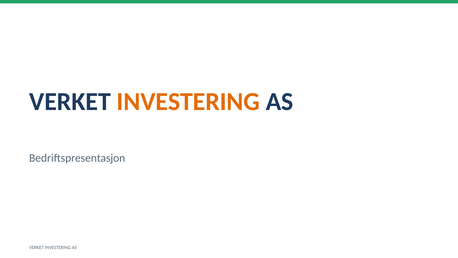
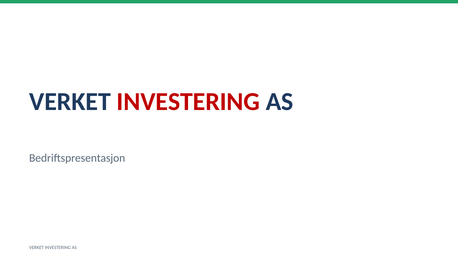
INVESTERING at (188, 102) colour: orange -> red
